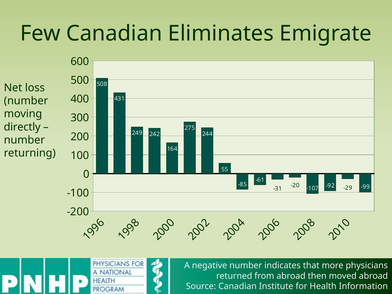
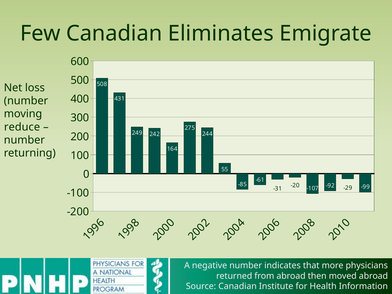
directly: directly -> reduce
